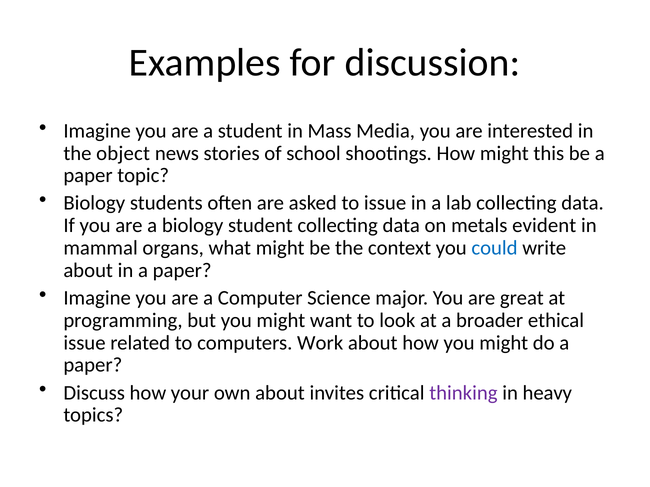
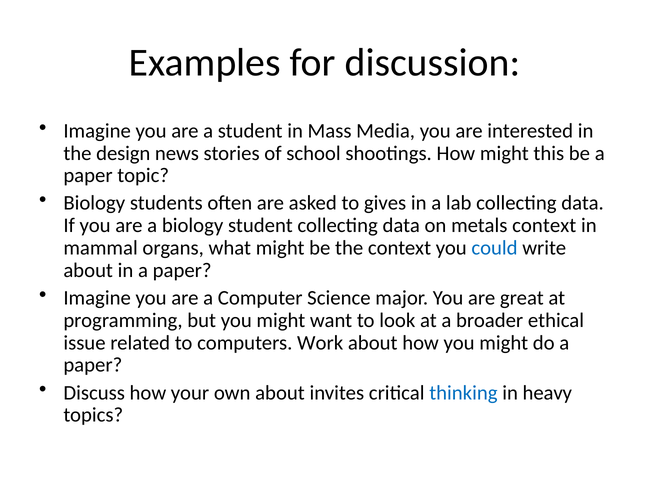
object: object -> design
to issue: issue -> gives
metals evident: evident -> context
thinking colour: purple -> blue
